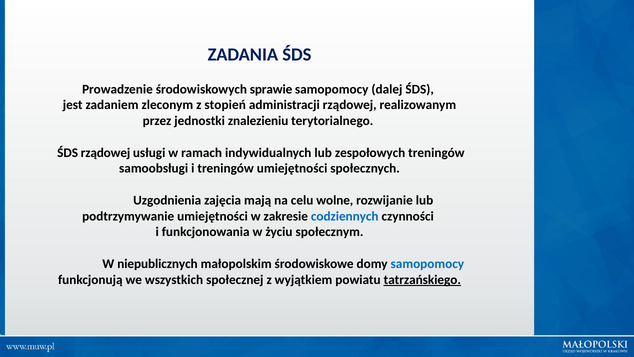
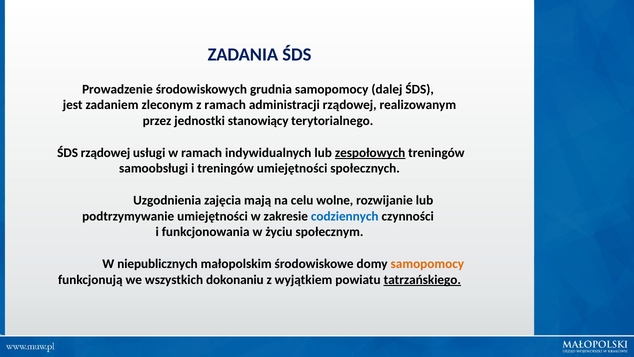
sprawie: sprawie -> grudnia
z stopień: stopień -> ramach
znalezieniu: znalezieniu -> stanowiący
zespołowych underline: none -> present
samopomocy at (427, 264) colour: blue -> orange
społecznej: społecznej -> dokonaniu
